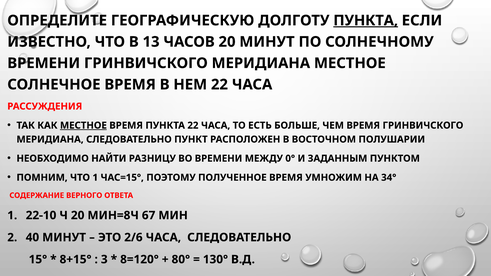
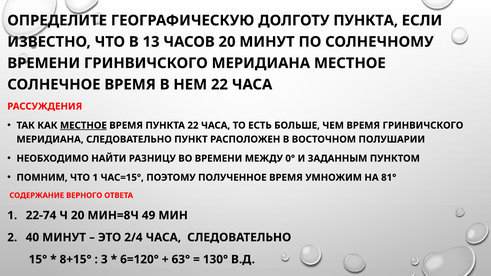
ПУНКТА at (366, 21) underline: present -> none
34°: 34° -> 81°
22-10: 22-10 -> 22-74
67: 67 -> 49
2/6: 2/6 -> 2/4
8=120°: 8=120° -> 6=120°
80°: 80° -> 63°
